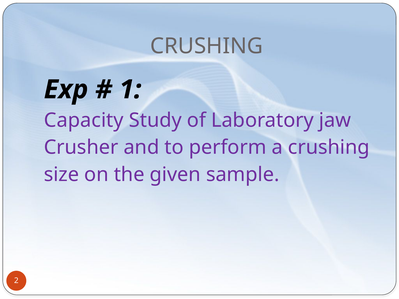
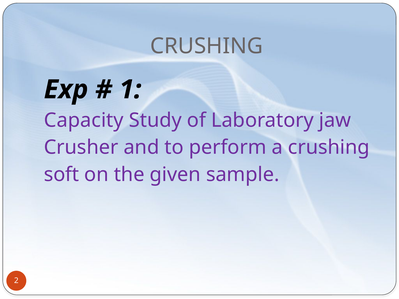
size: size -> soft
